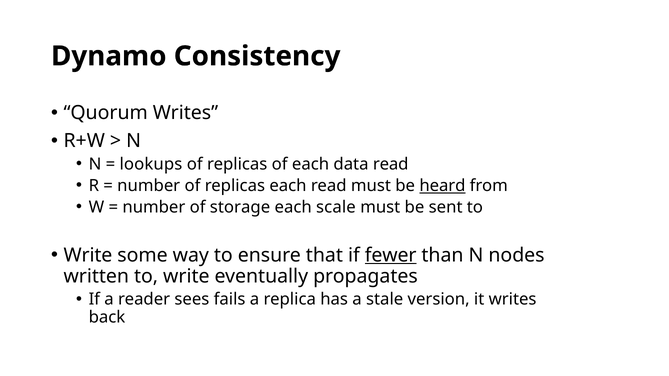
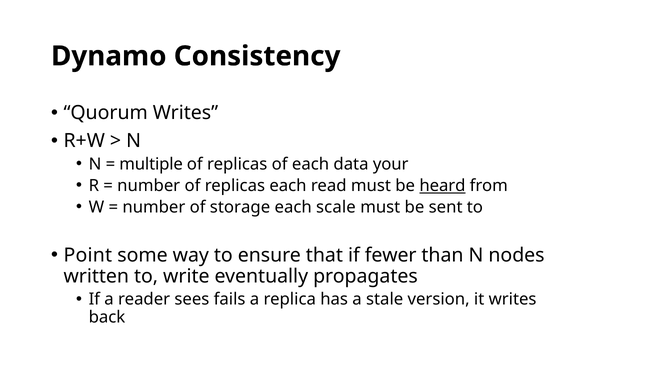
lookups: lookups -> multiple
data read: read -> your
Write at (88, 255): Write -> Point
fewer underline: present -> none
